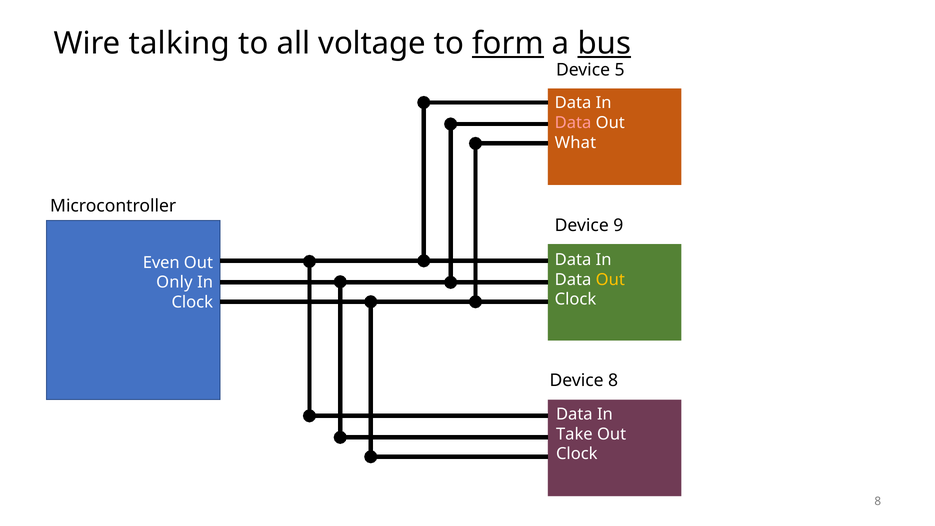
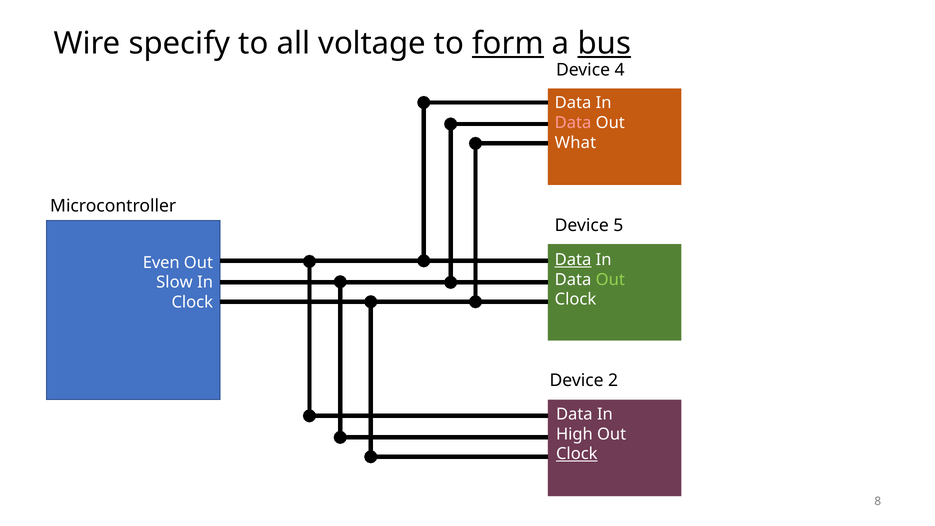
talking: talking -> specify
5: 5 -> 4
9: 9 -> 5
Data at (573, 260) underline: none -> present
Out at (610, 280) colour: yellow -> light green
Only: Only -> Slow
Device 8: 8 -> 2
Take: Take -> High
Clock at (577, 454) underline: none -> present
